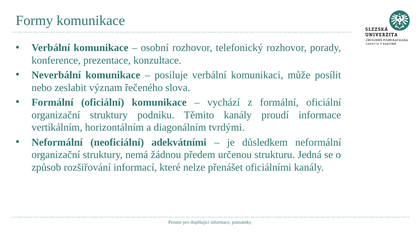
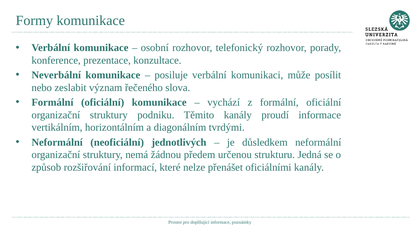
adekvátními: adekvátními -> jednotlivých
